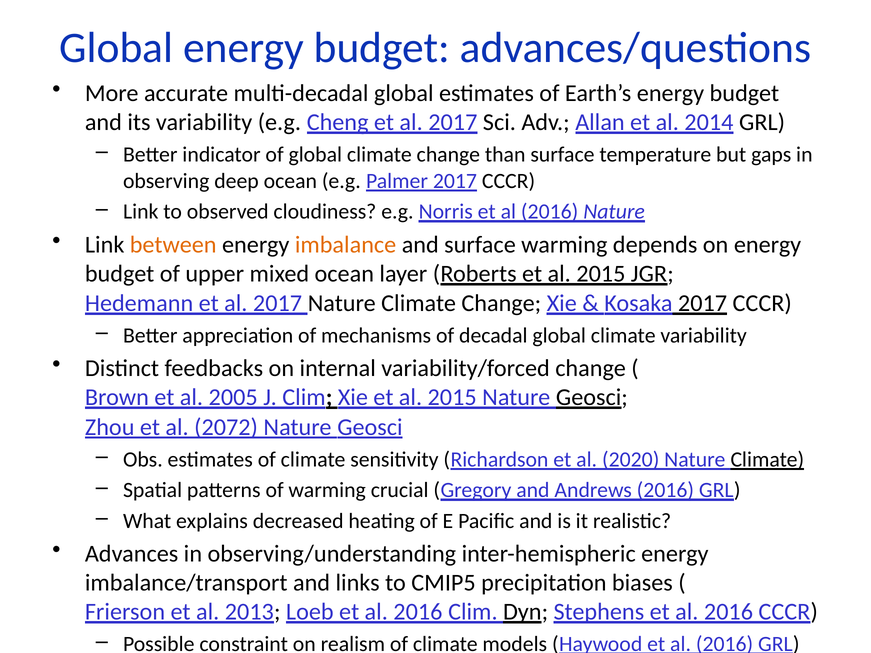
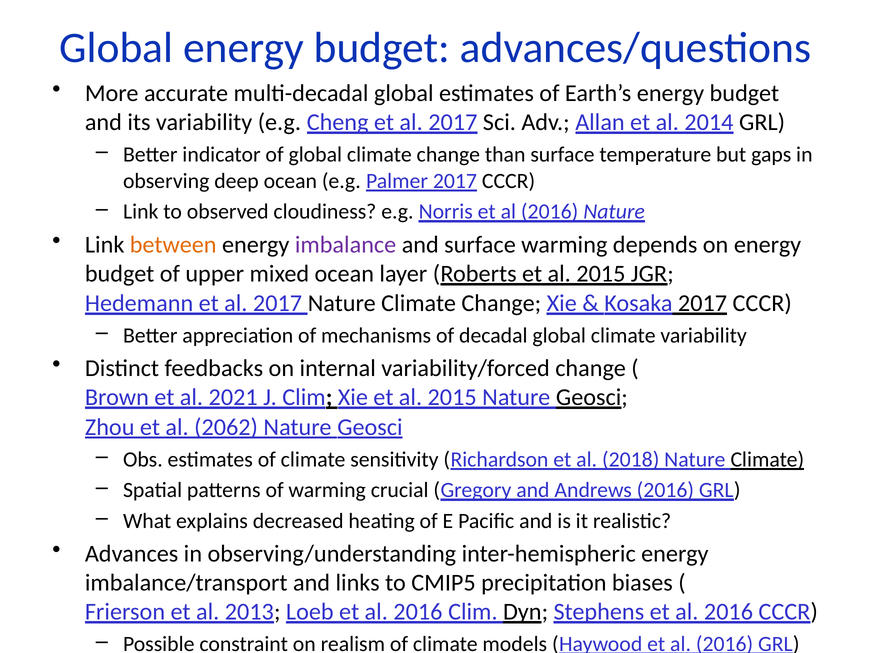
imbalance colour: orange -> purple
2005: 2005 -> 2021
2072: 2072 -> 2062
2020: 2020 -> 2018
